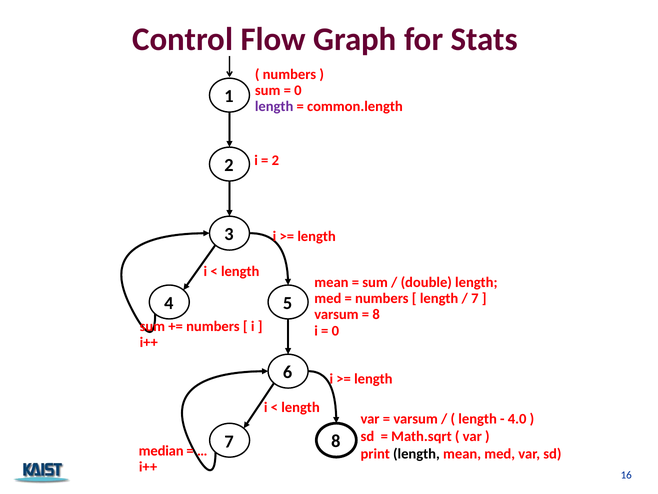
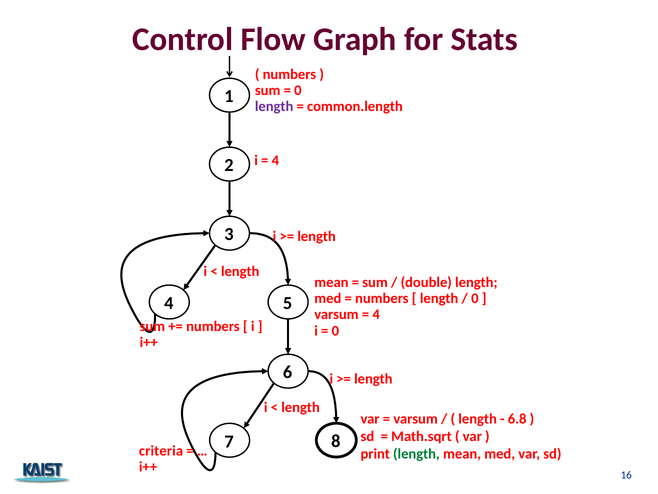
2 at (275, 160): 2 -> 4
7 at (475, 298): 7 -> 0
8 at (376, 314): 8 -> 4
4.0: 4.0 -> 6.8
median: median -> criteria
length at (416, 454) colour: black -> green
